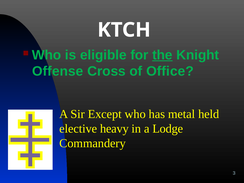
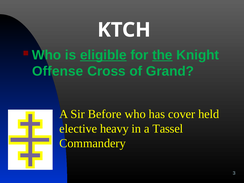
eligible underline: none -> present
Office: Office -> Grand
Except: Except -> Before
metal: metal -> cover
Lodge: Lodge -> Tassel
